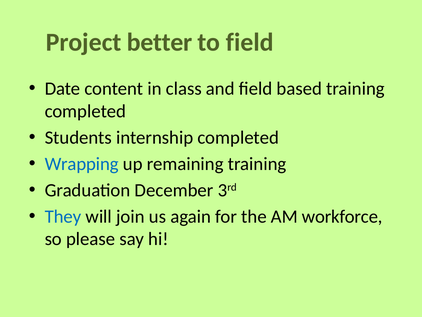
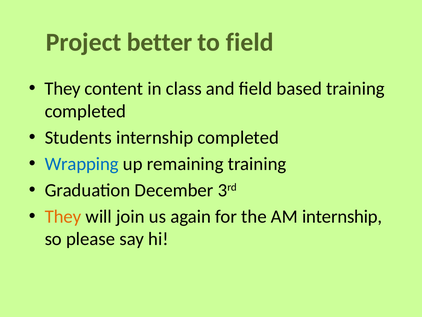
Date at (62, 89): Date -> They
They at (63, 216) colour: blue -> orange
AM workforce: workforce -> internship
